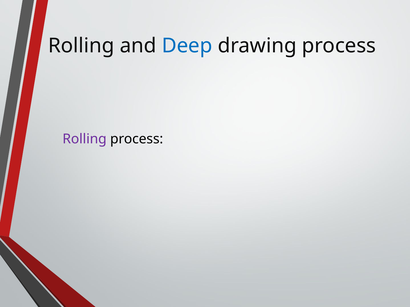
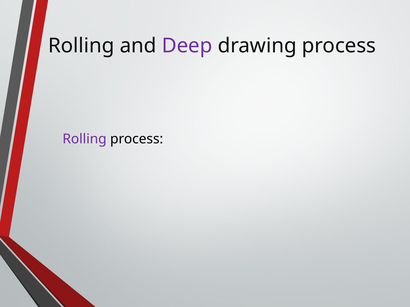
Deep colour: blue -> purple
